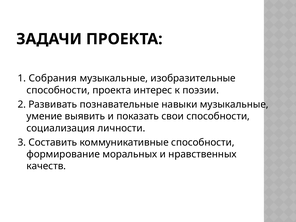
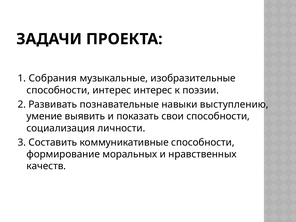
способности проекта: проекта -> интерес
навыки музыкальные: музыкальные -> выступлению
